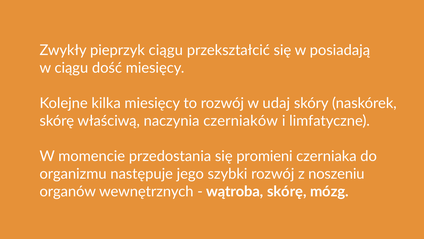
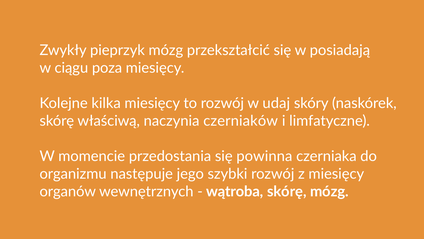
pieprzyk ciągu: ciągu -> mózg
dość: dość -> poza
promieni: promieni -> powinna
z noszeniu: noszeniu -> miesięcy
